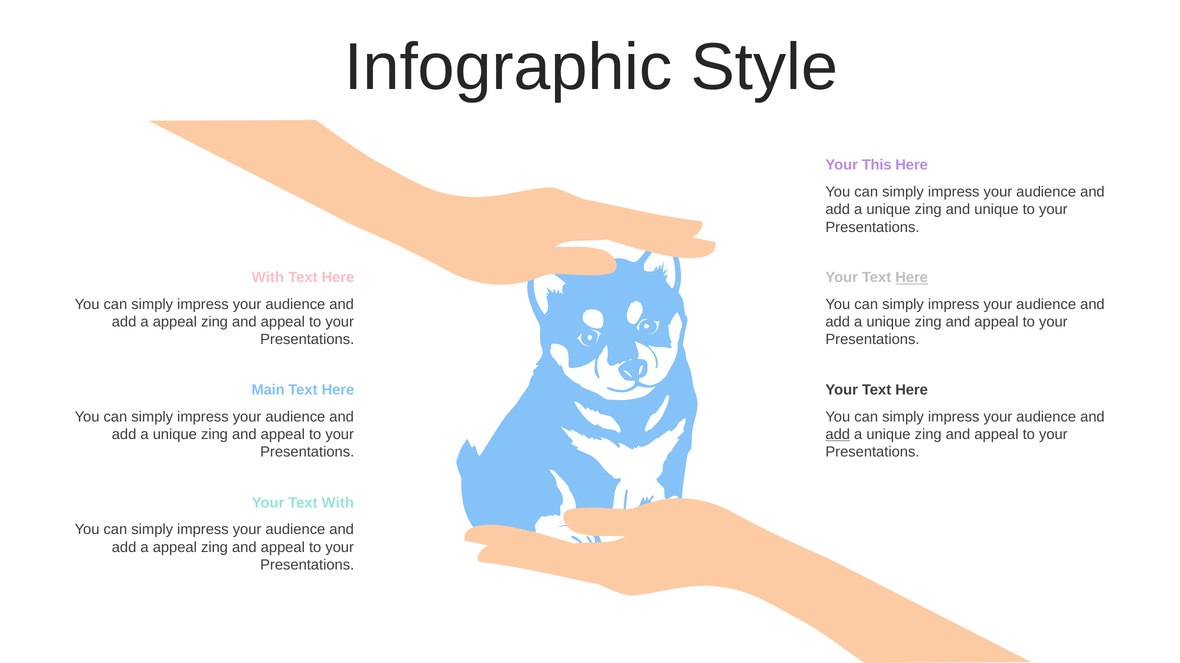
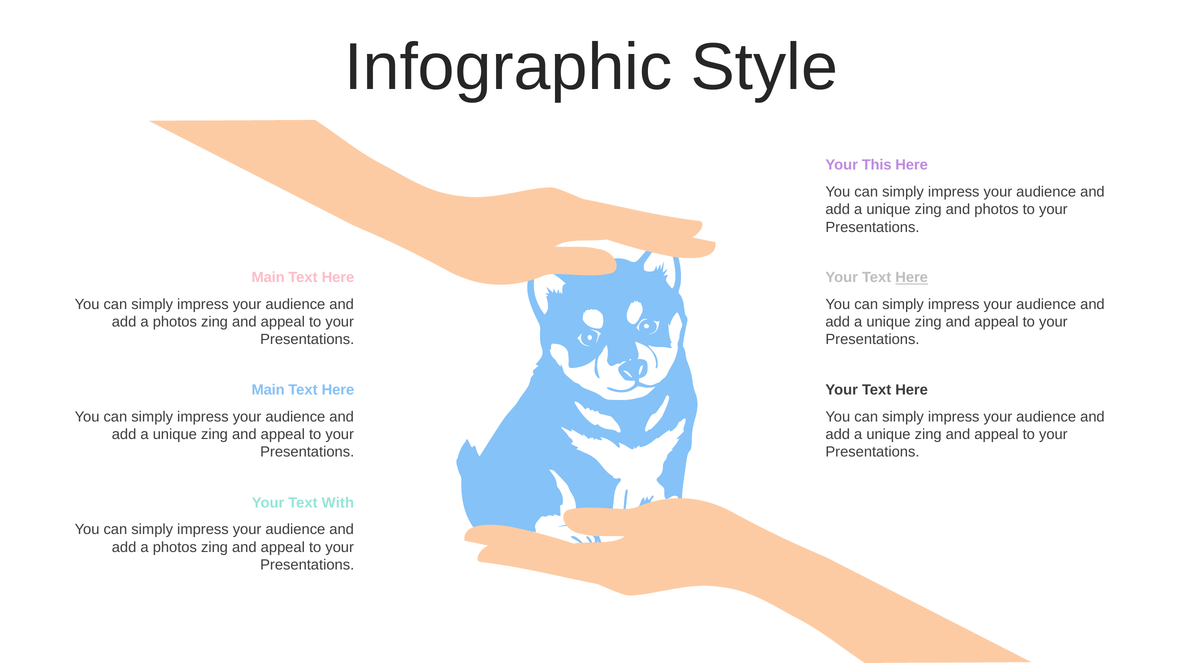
and unique: unique -> photos
With at (268, 278): With -> Main
appeal at (175, 322): appeal -> photos
add at (838, 435) underline: present -> none
appeal at (175, 548): appeal -> photos
